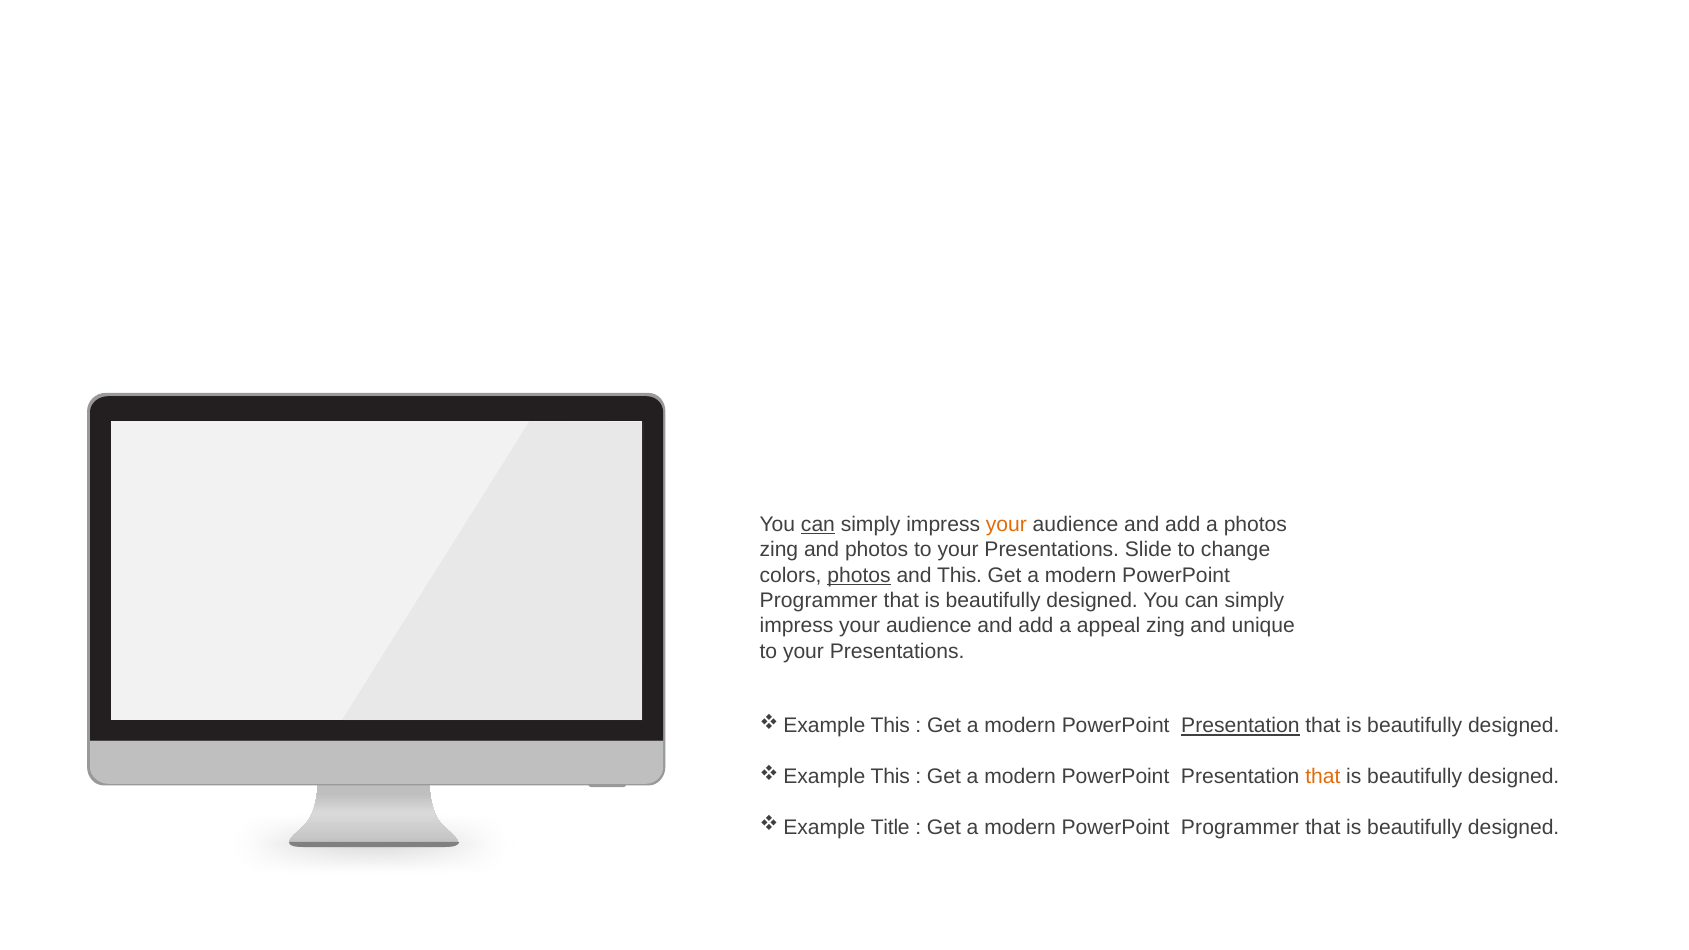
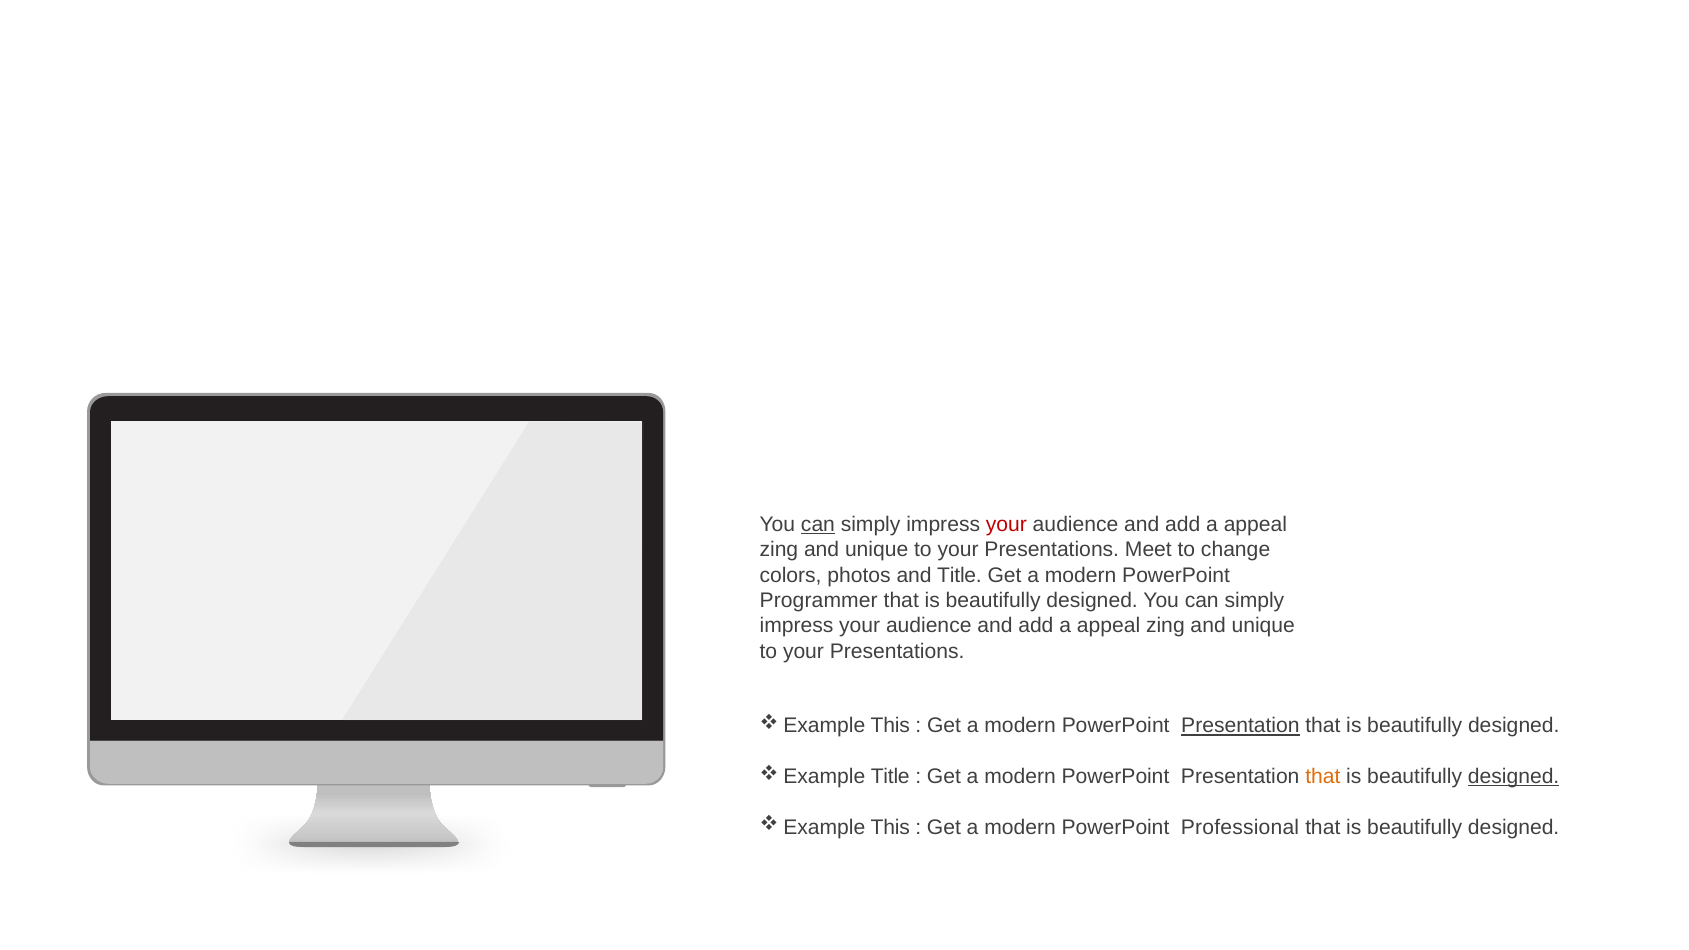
your at (1006, 525) colour: orange -> red
photos at (1255, 525): photos -> appeal
photos at (877, 550): photos -> unique
Slide: Slide -> Meet
photos at (859, 575) underline: present -> none
and This: This -> Title
This at (890, 777): This -> Title
designed at (1514, 777) underline: none -> present
Title at (890, 827): Title -> This
Programmer at (1240, 827): Programmer -> Professional
